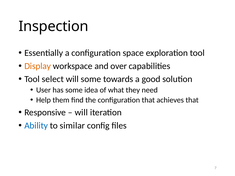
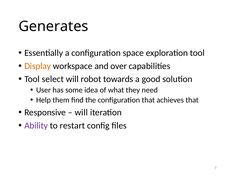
Inspection: Inspection -> Generates
will some: some -> robot
Ability colour: blue -> purple
similar: similar -> restart
